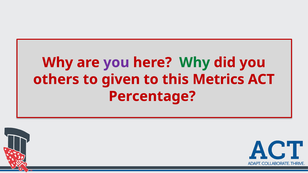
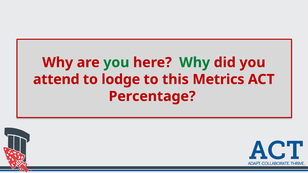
you at (116, 63) colour: purple -> green
others: others -> attend
given: given -> lodge
